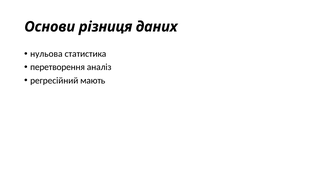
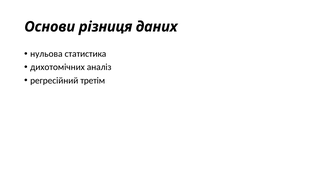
перетворення: перетворення -> дихотомічних
мають: мають -> третім
